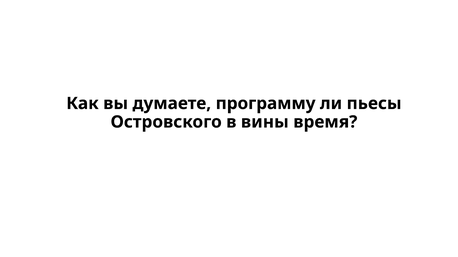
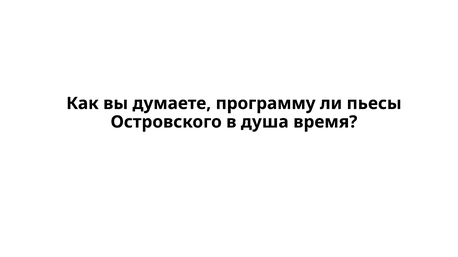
вины: вины -> душа
